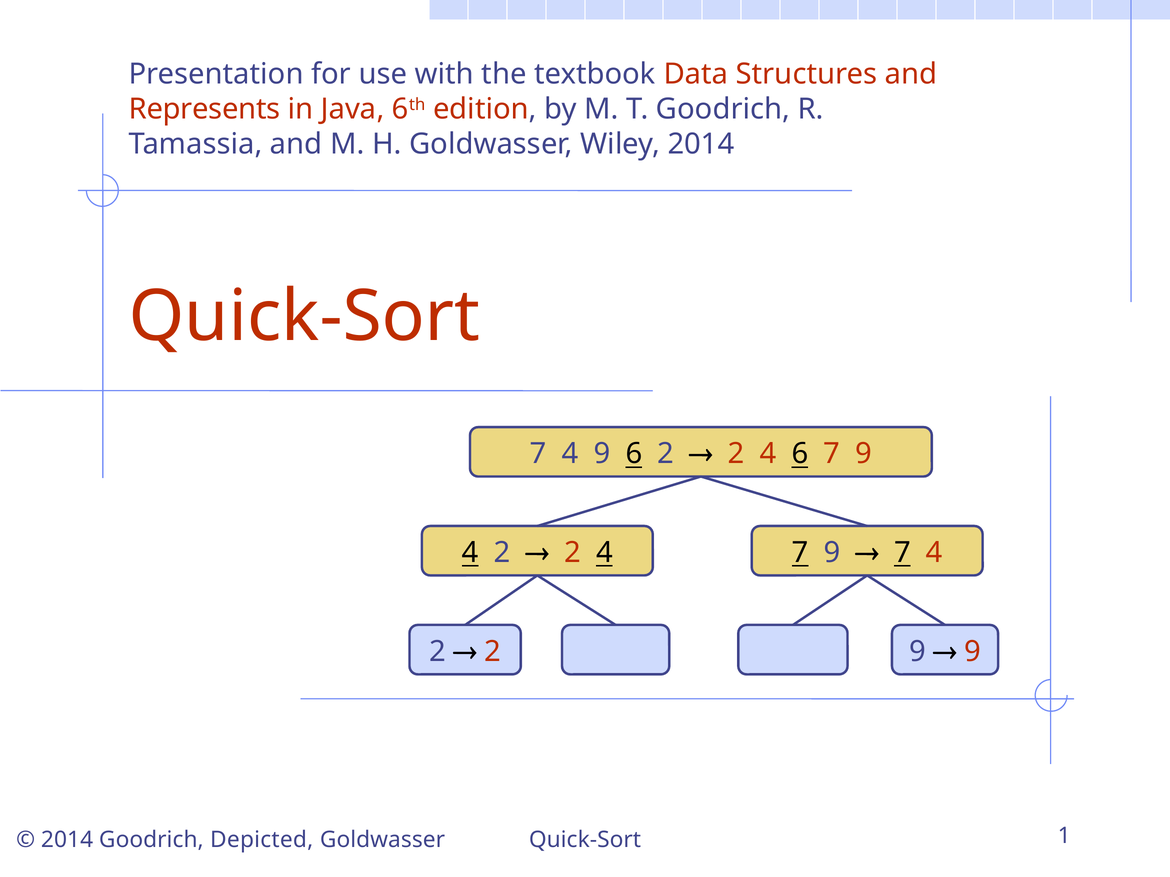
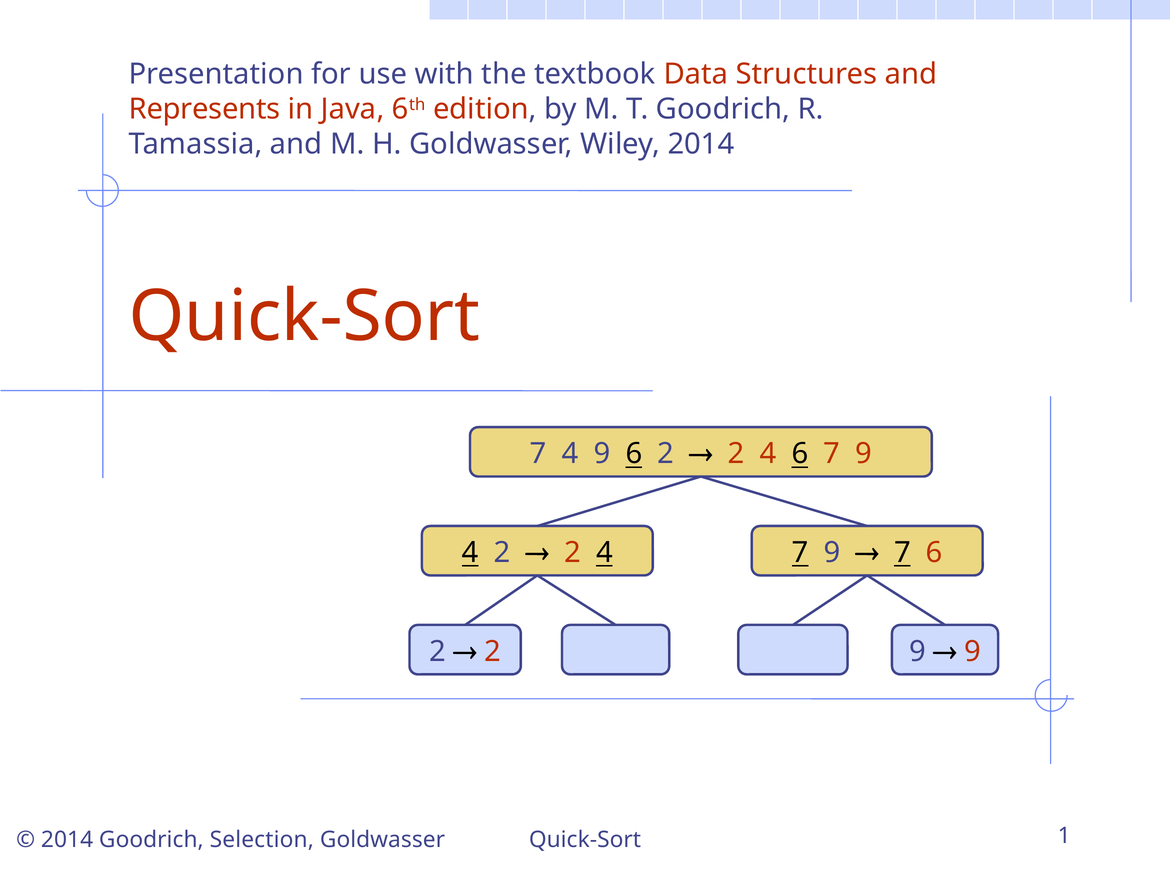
4 at (934, 553): 4 -> 6
Depicted: Depicted -> Selection
